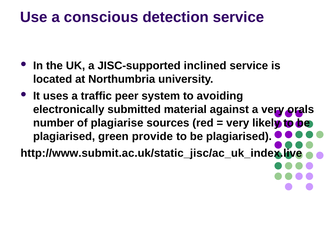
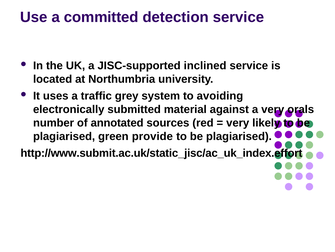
conscious: conscious -> committed
peer: peer -> grey
plagiarise: plagiarise -> annotated
http://www.submit.ac.uk/static_jisc/ac_uk_index.live: http://www.submit.ac.uk/static_jisc/ac_uk_index.live -> http://www.submit.ac.uk/static_jisc/ac_uk_index.effort
